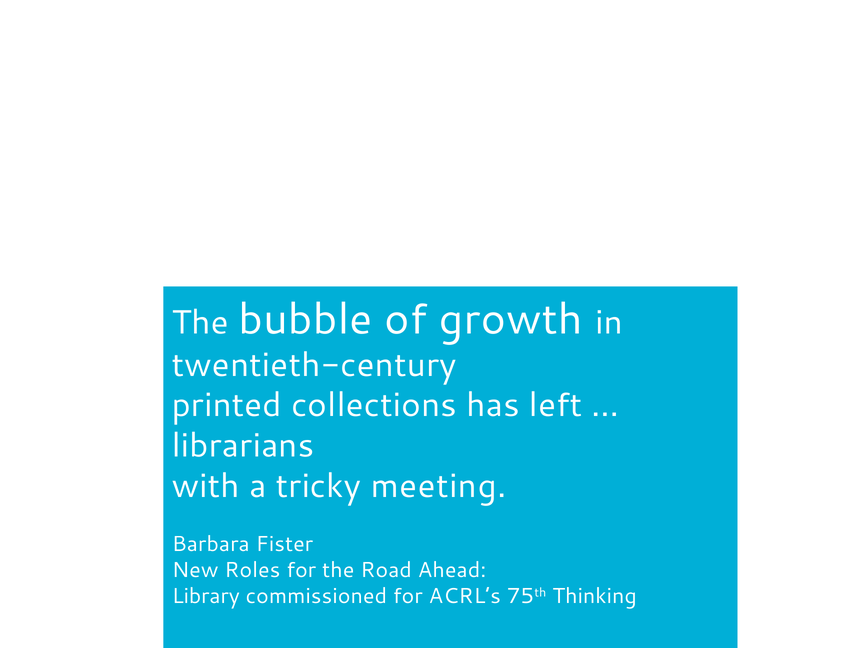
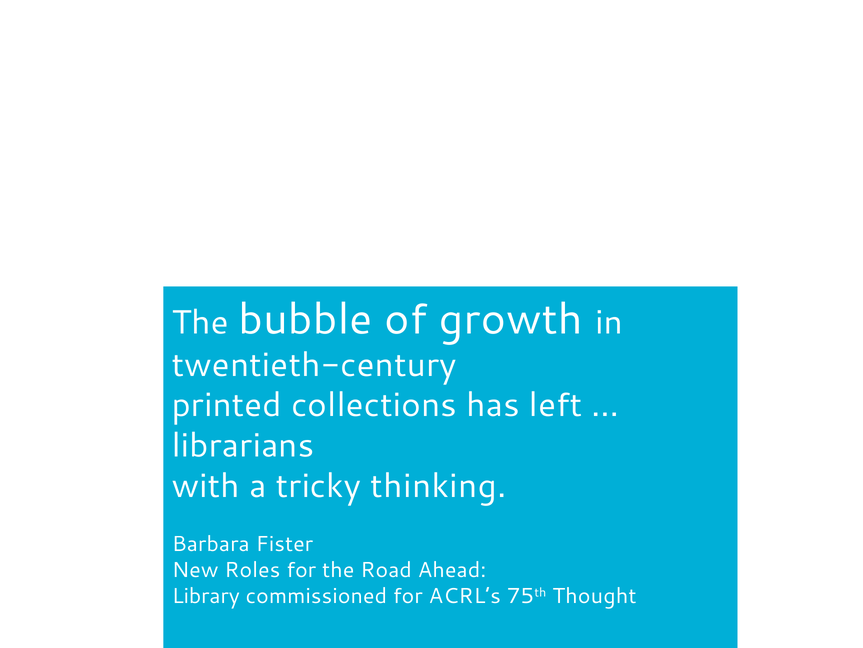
meeting: meeting -> thinking
Thinking: Thinking -> Thought
